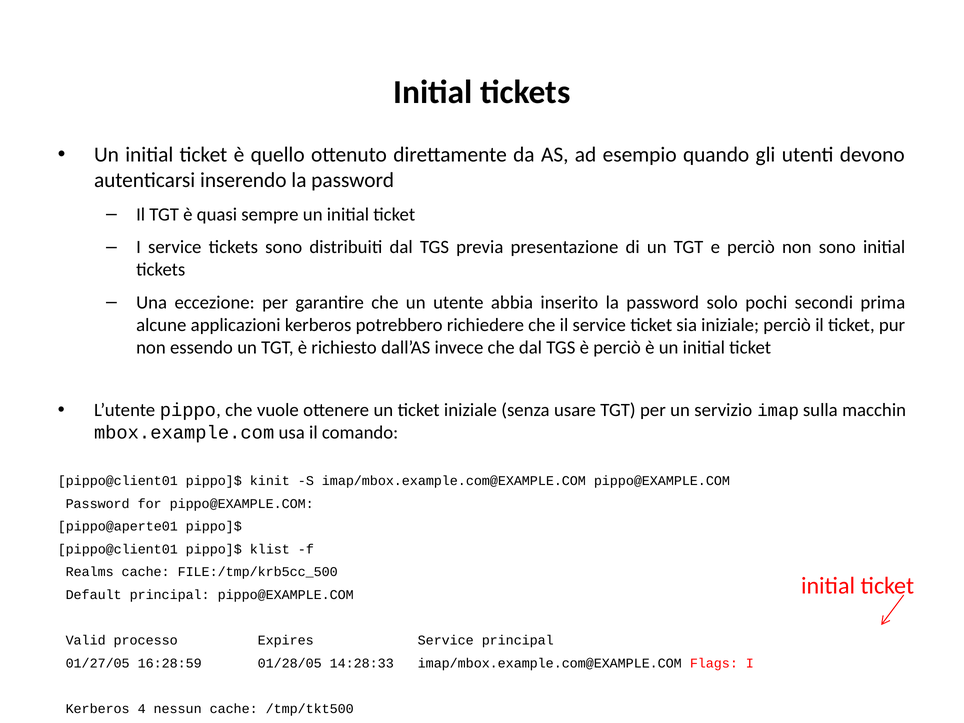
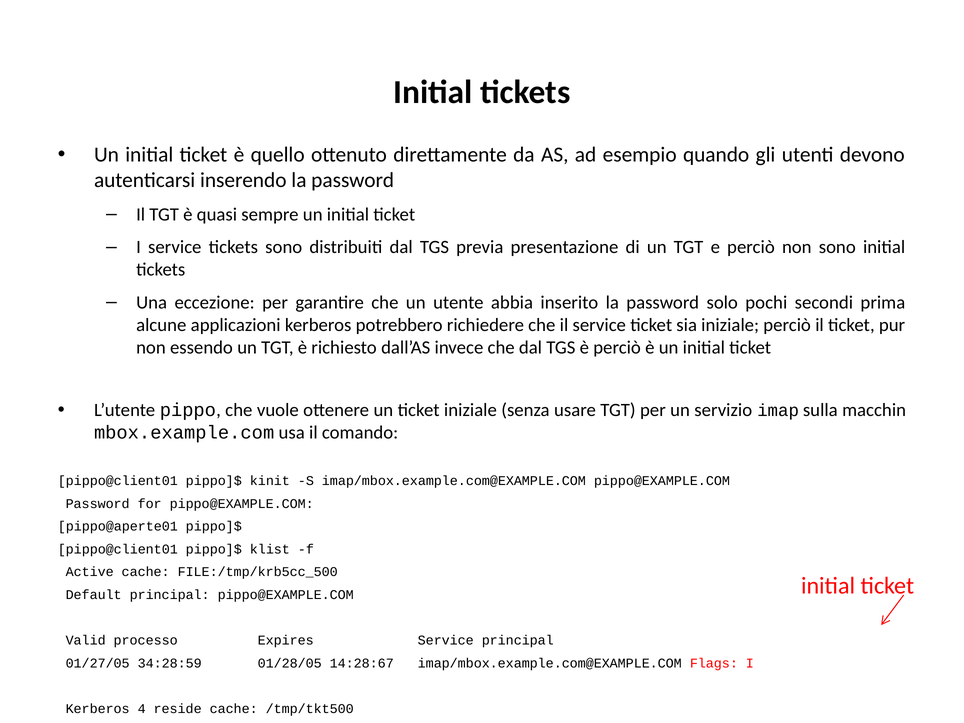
Realms: Realms -> Active
16:28:59: 16:28:59 -> 34:28:59
14:28:33: 14:28:33 -> 14:28:67
nessun: nessun -> reside
